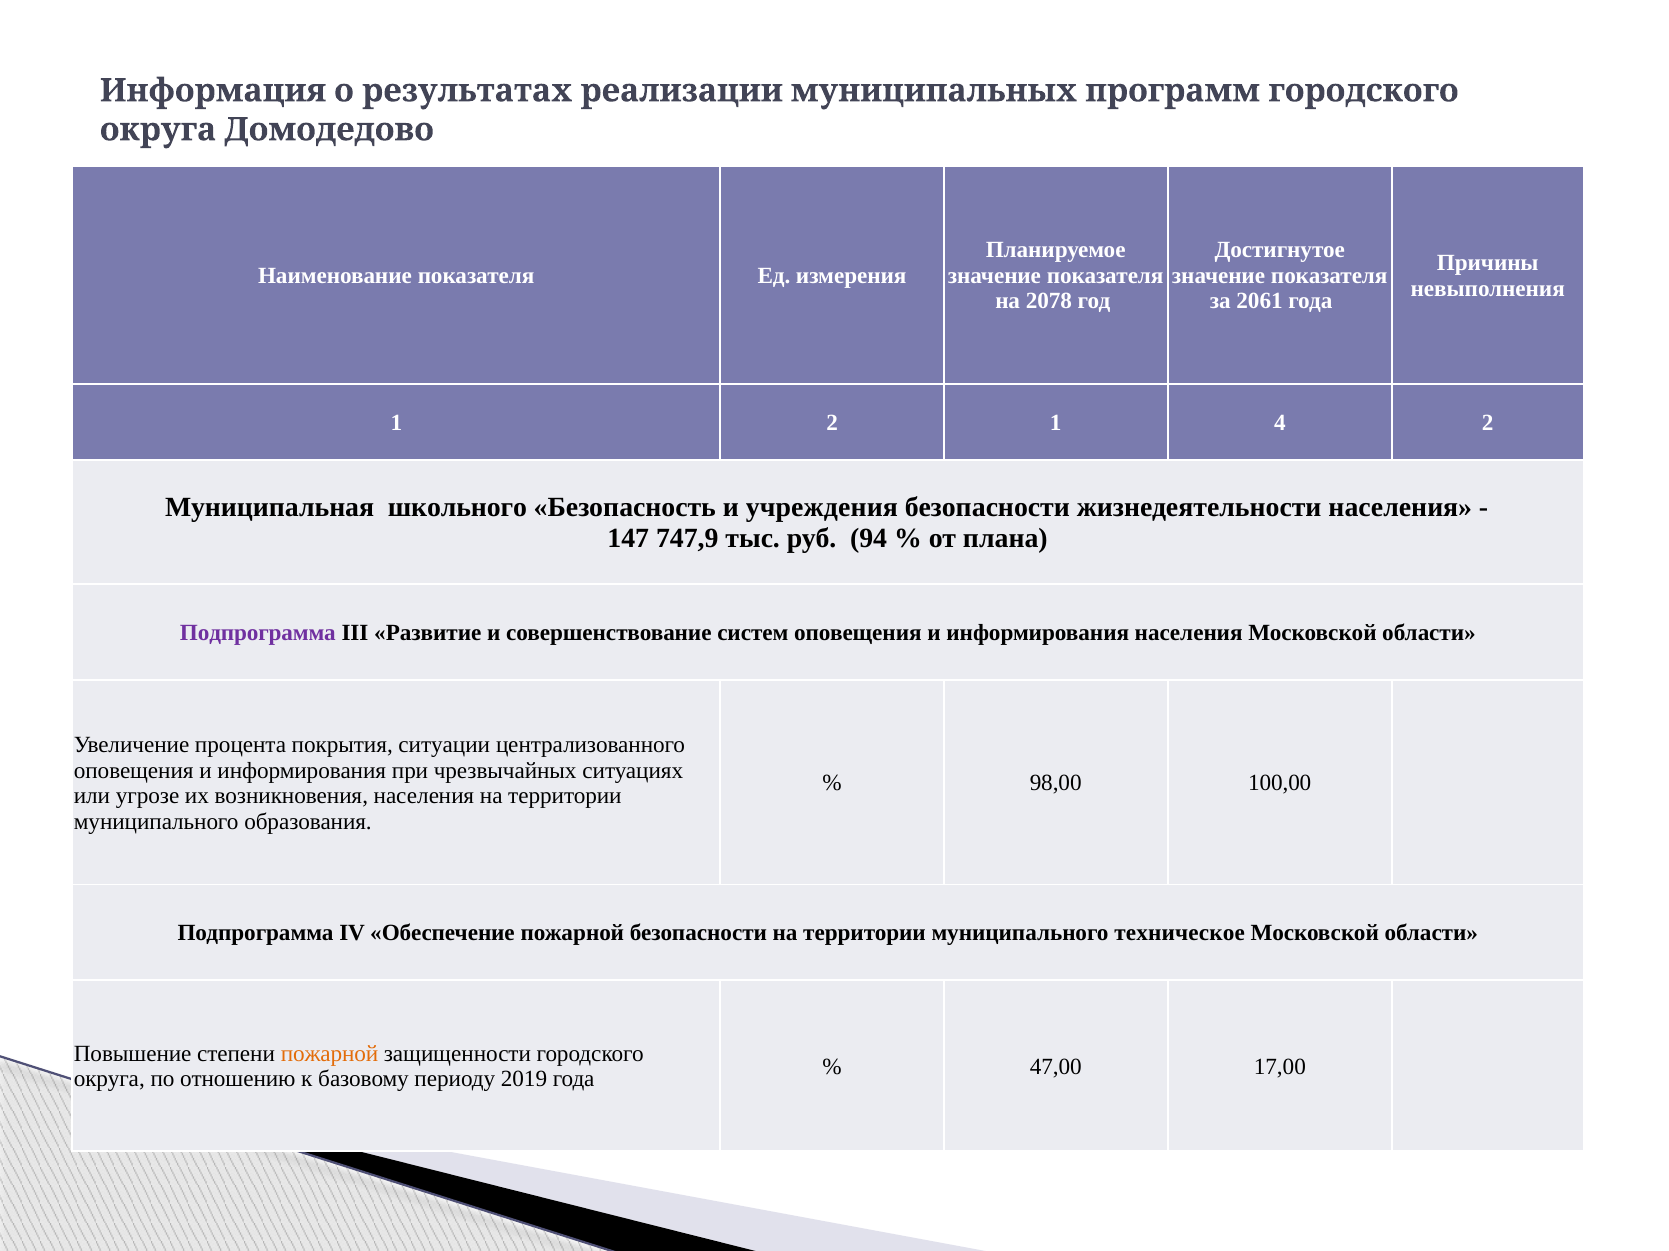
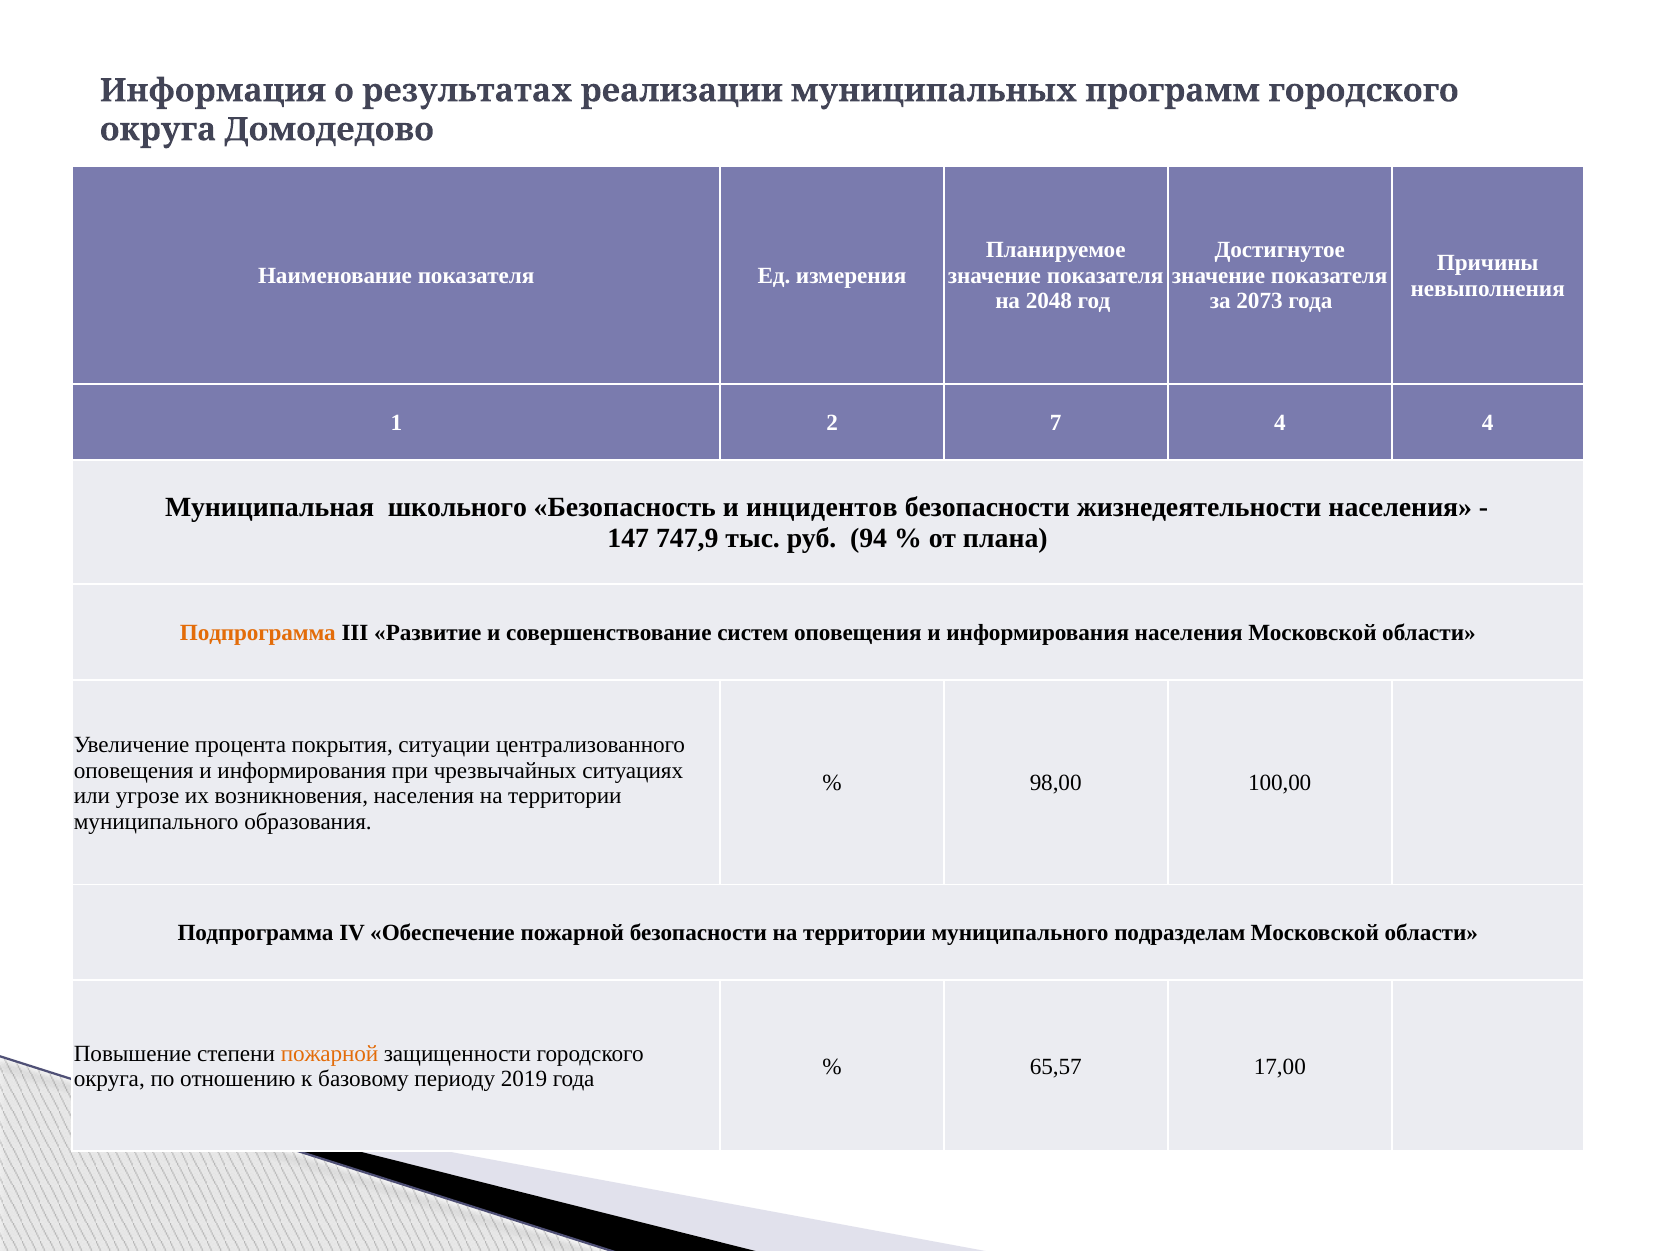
2078: 2078 -> 2048
2061: 2061 -> 2073
2 1: 1 -> 7
4 2: 2 -> 4
учреждения: учреждения -> инцидентов
Подпрограмма at (258, 633) colour: purple -> orange
техническое: техническое -> подразделам
47,00: 47,00 -> 65,57
